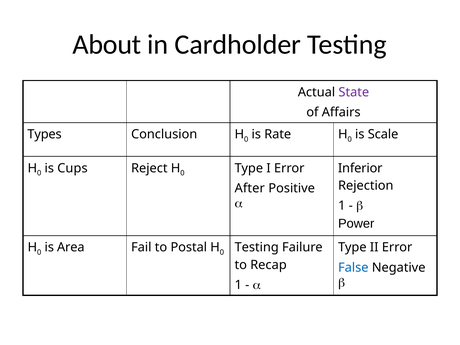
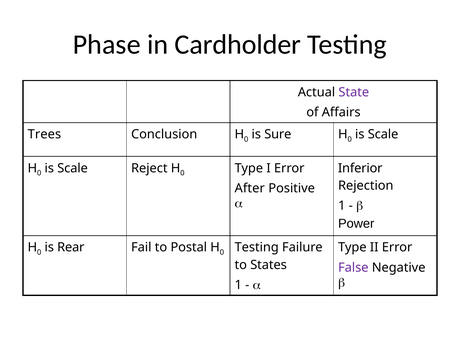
About: About -> Phase
Types: Types -> Trees
Rate: Rate -> Sure
Cups at (72, 168): Cups -> Scale
Area: Area -> Rear
Recap: Recap -> States
False colour: blue -> purple
